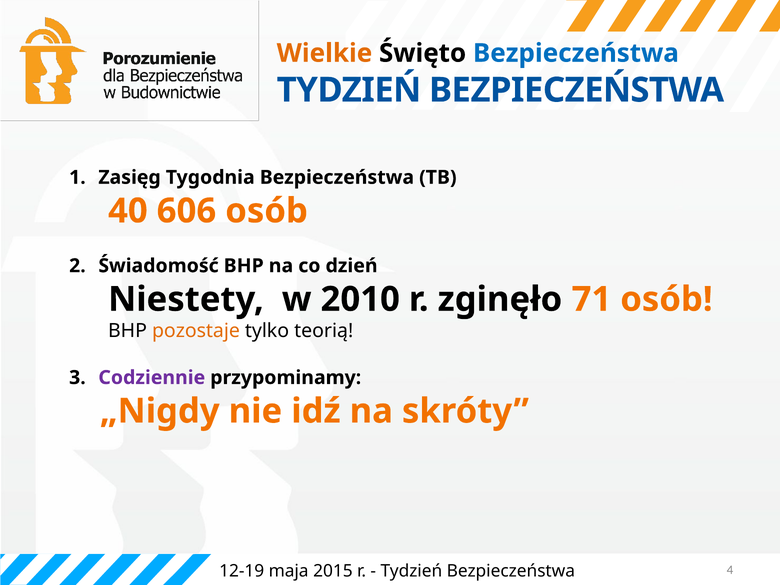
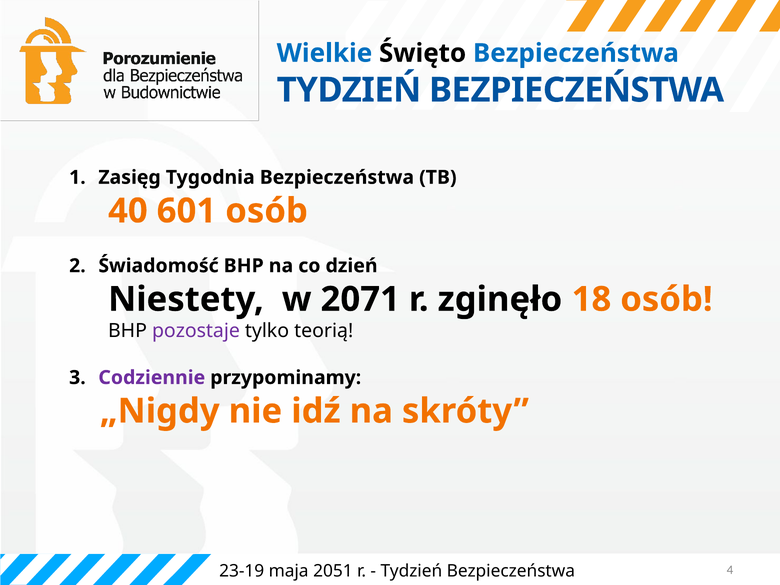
Wielkie colour: orange -> blue
606: 606 -> 601
2010: 2010 -> 2071
71: 71 -> 18
pozostaje colour: orange -> purple
12-19: 12-19 -> 23-19
2015: 2015 -> 2051
